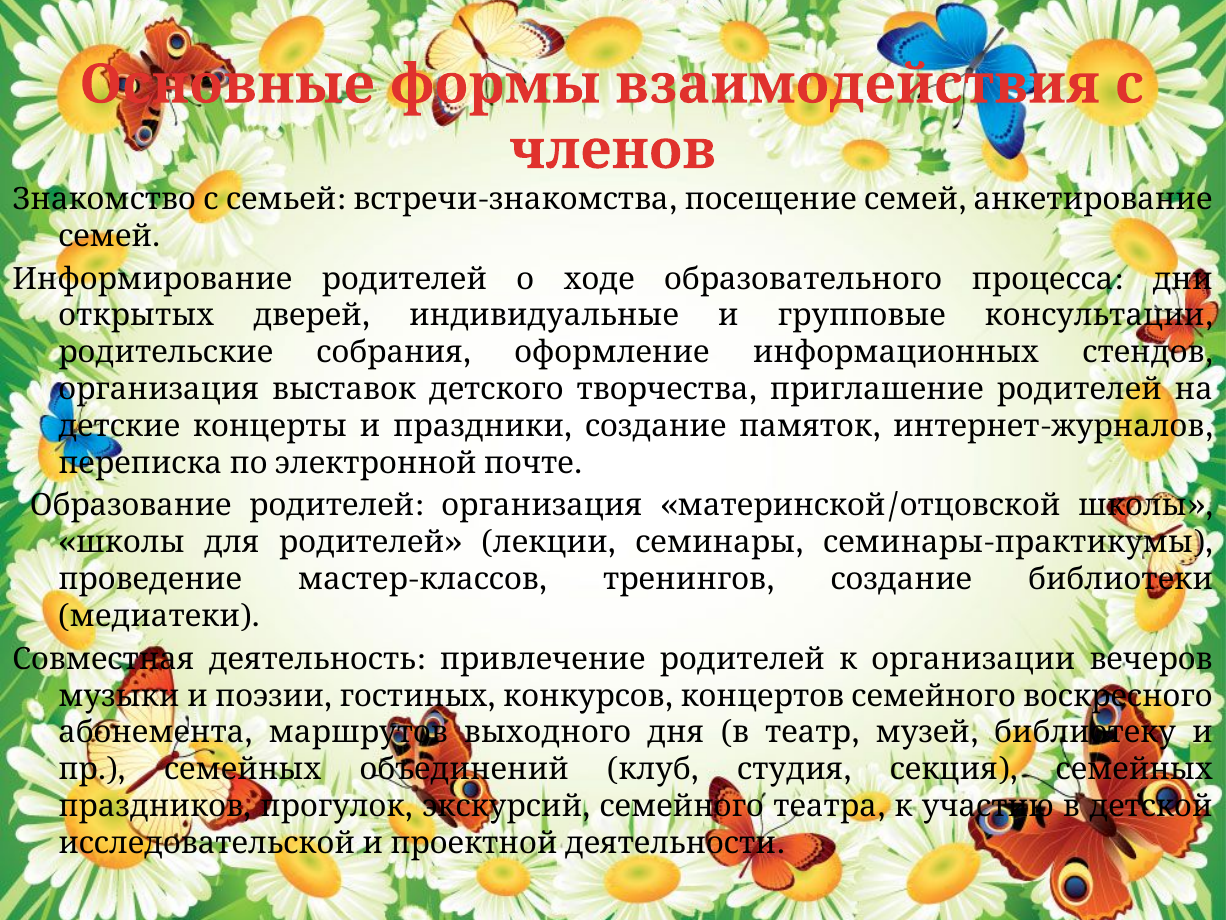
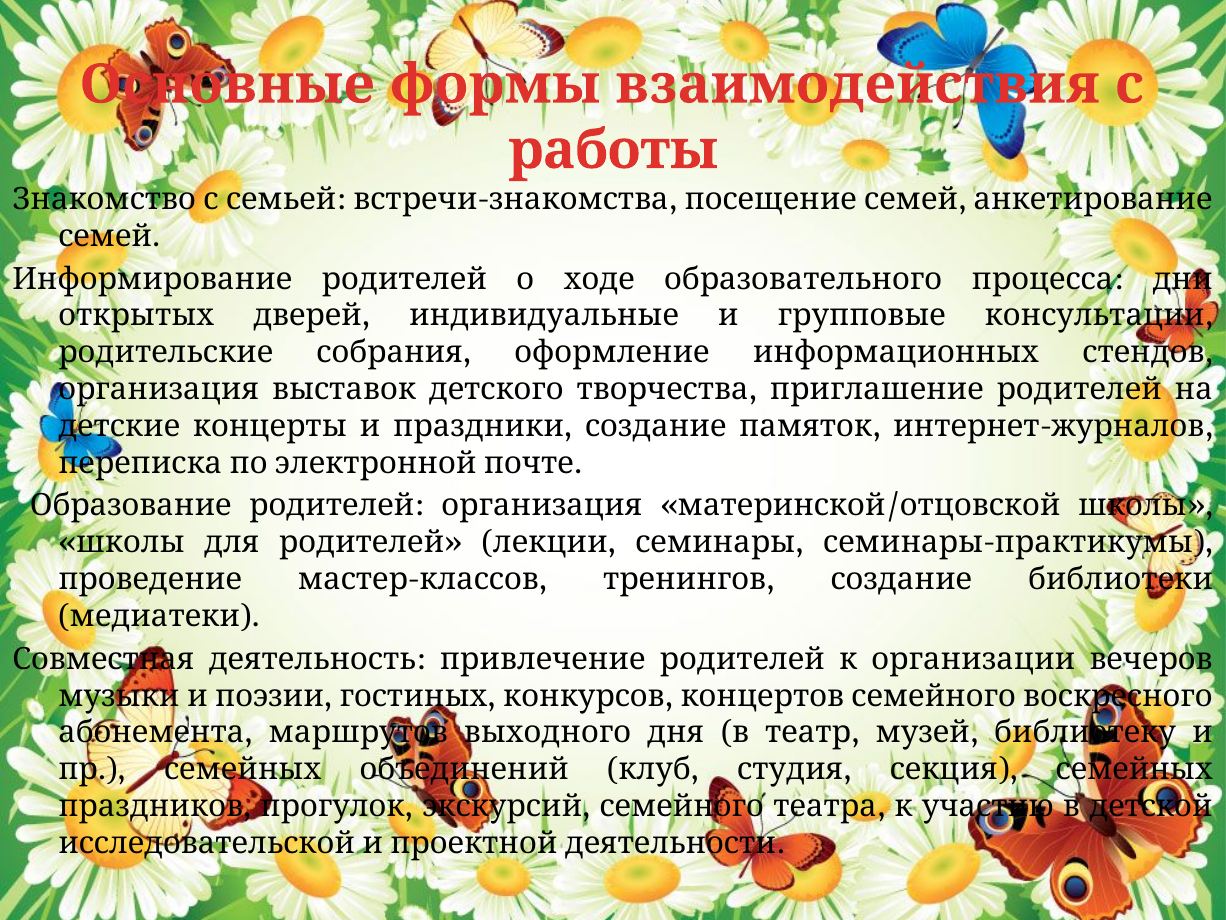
членов: членов -> работы
